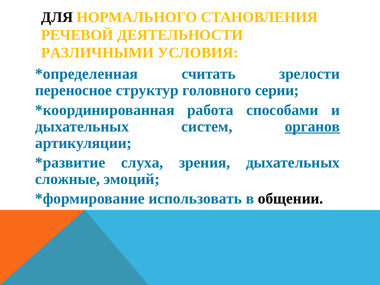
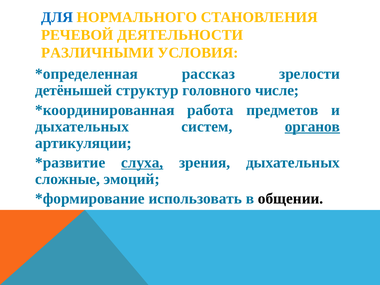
ДЛЯ colour: black -> blue
считать: считать -> рассказ
переносное: переносное -> детёнышей
серии: серии -> числе
способами: способами -> предметов
слуха underline: none -> present
